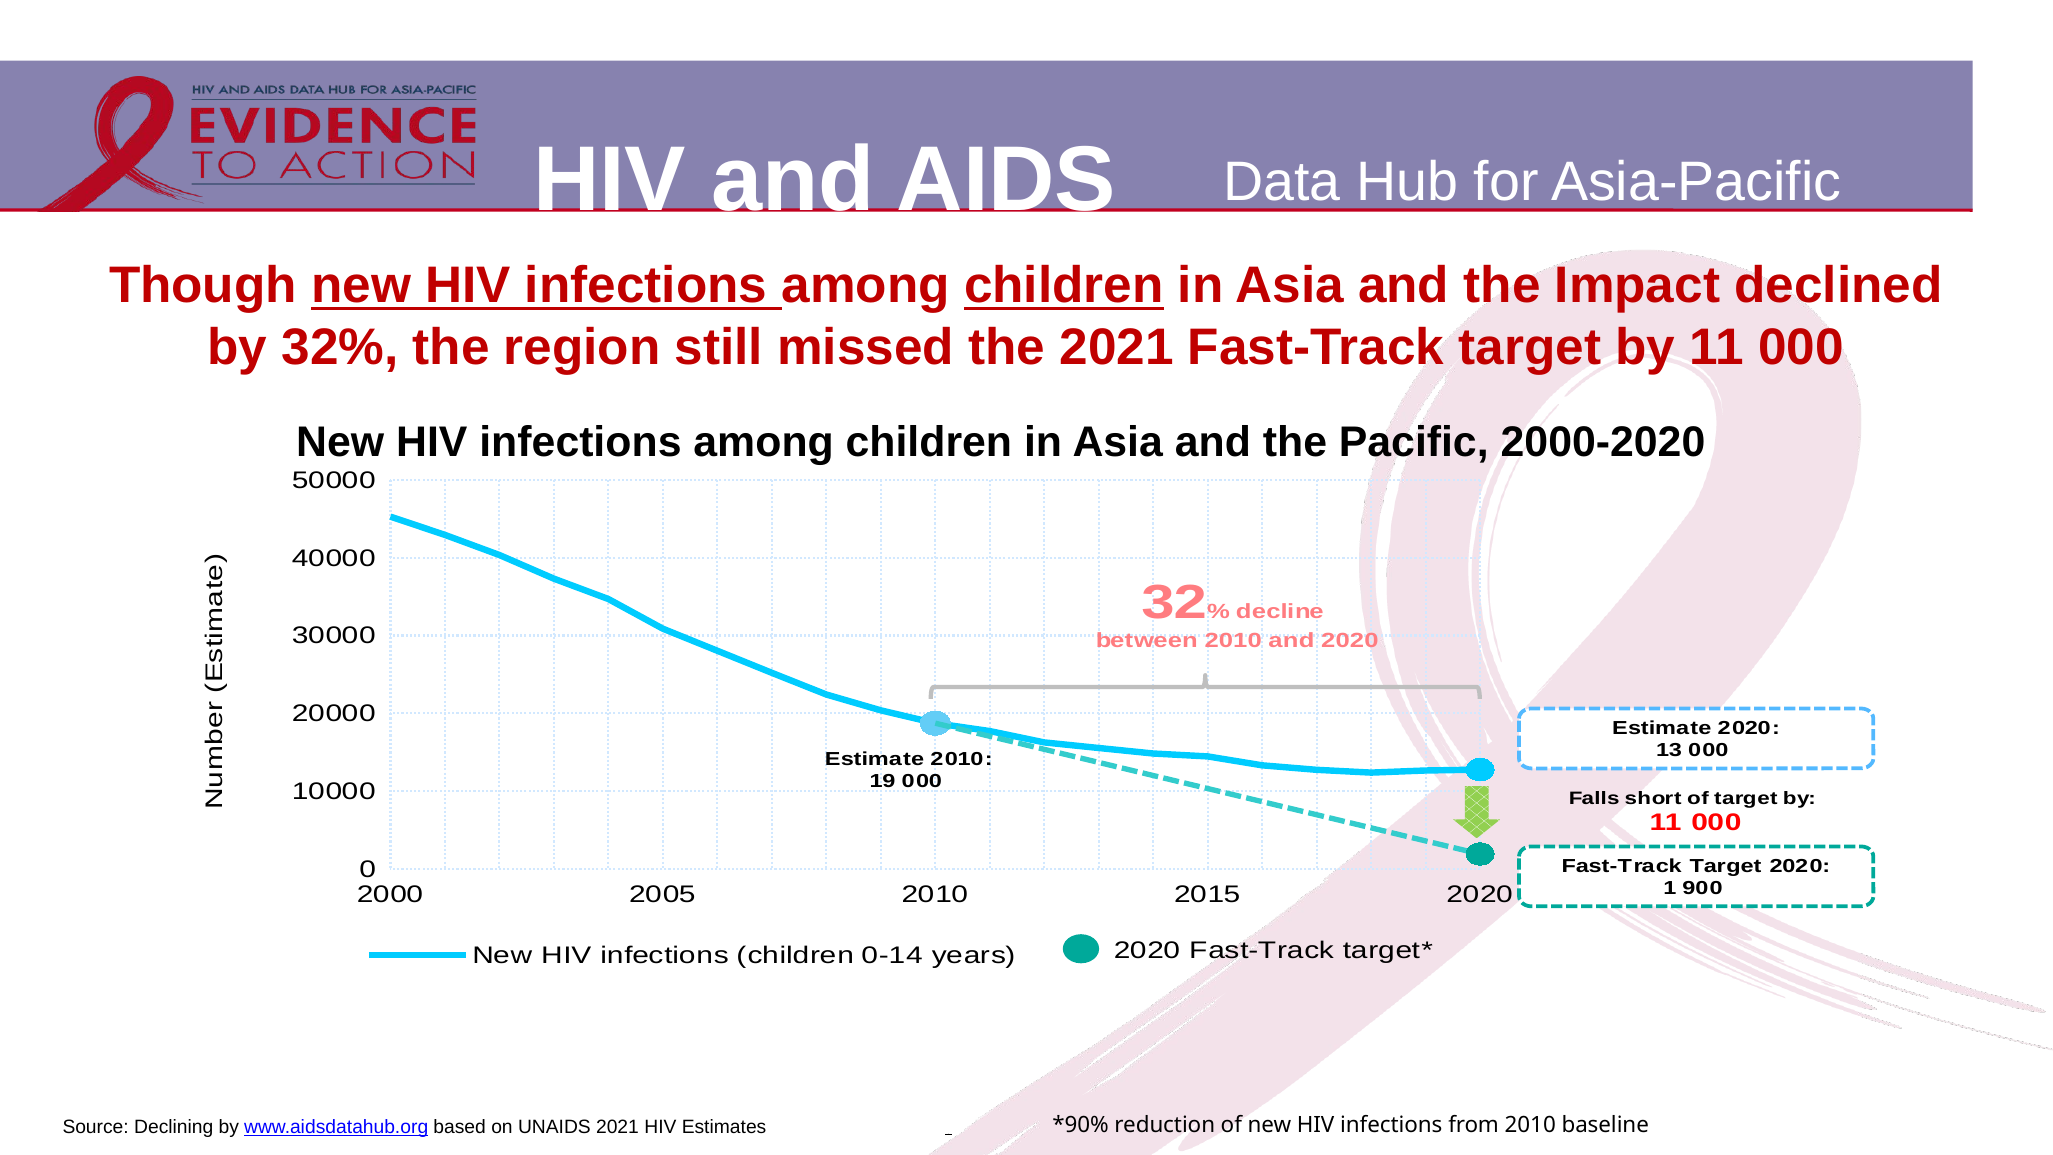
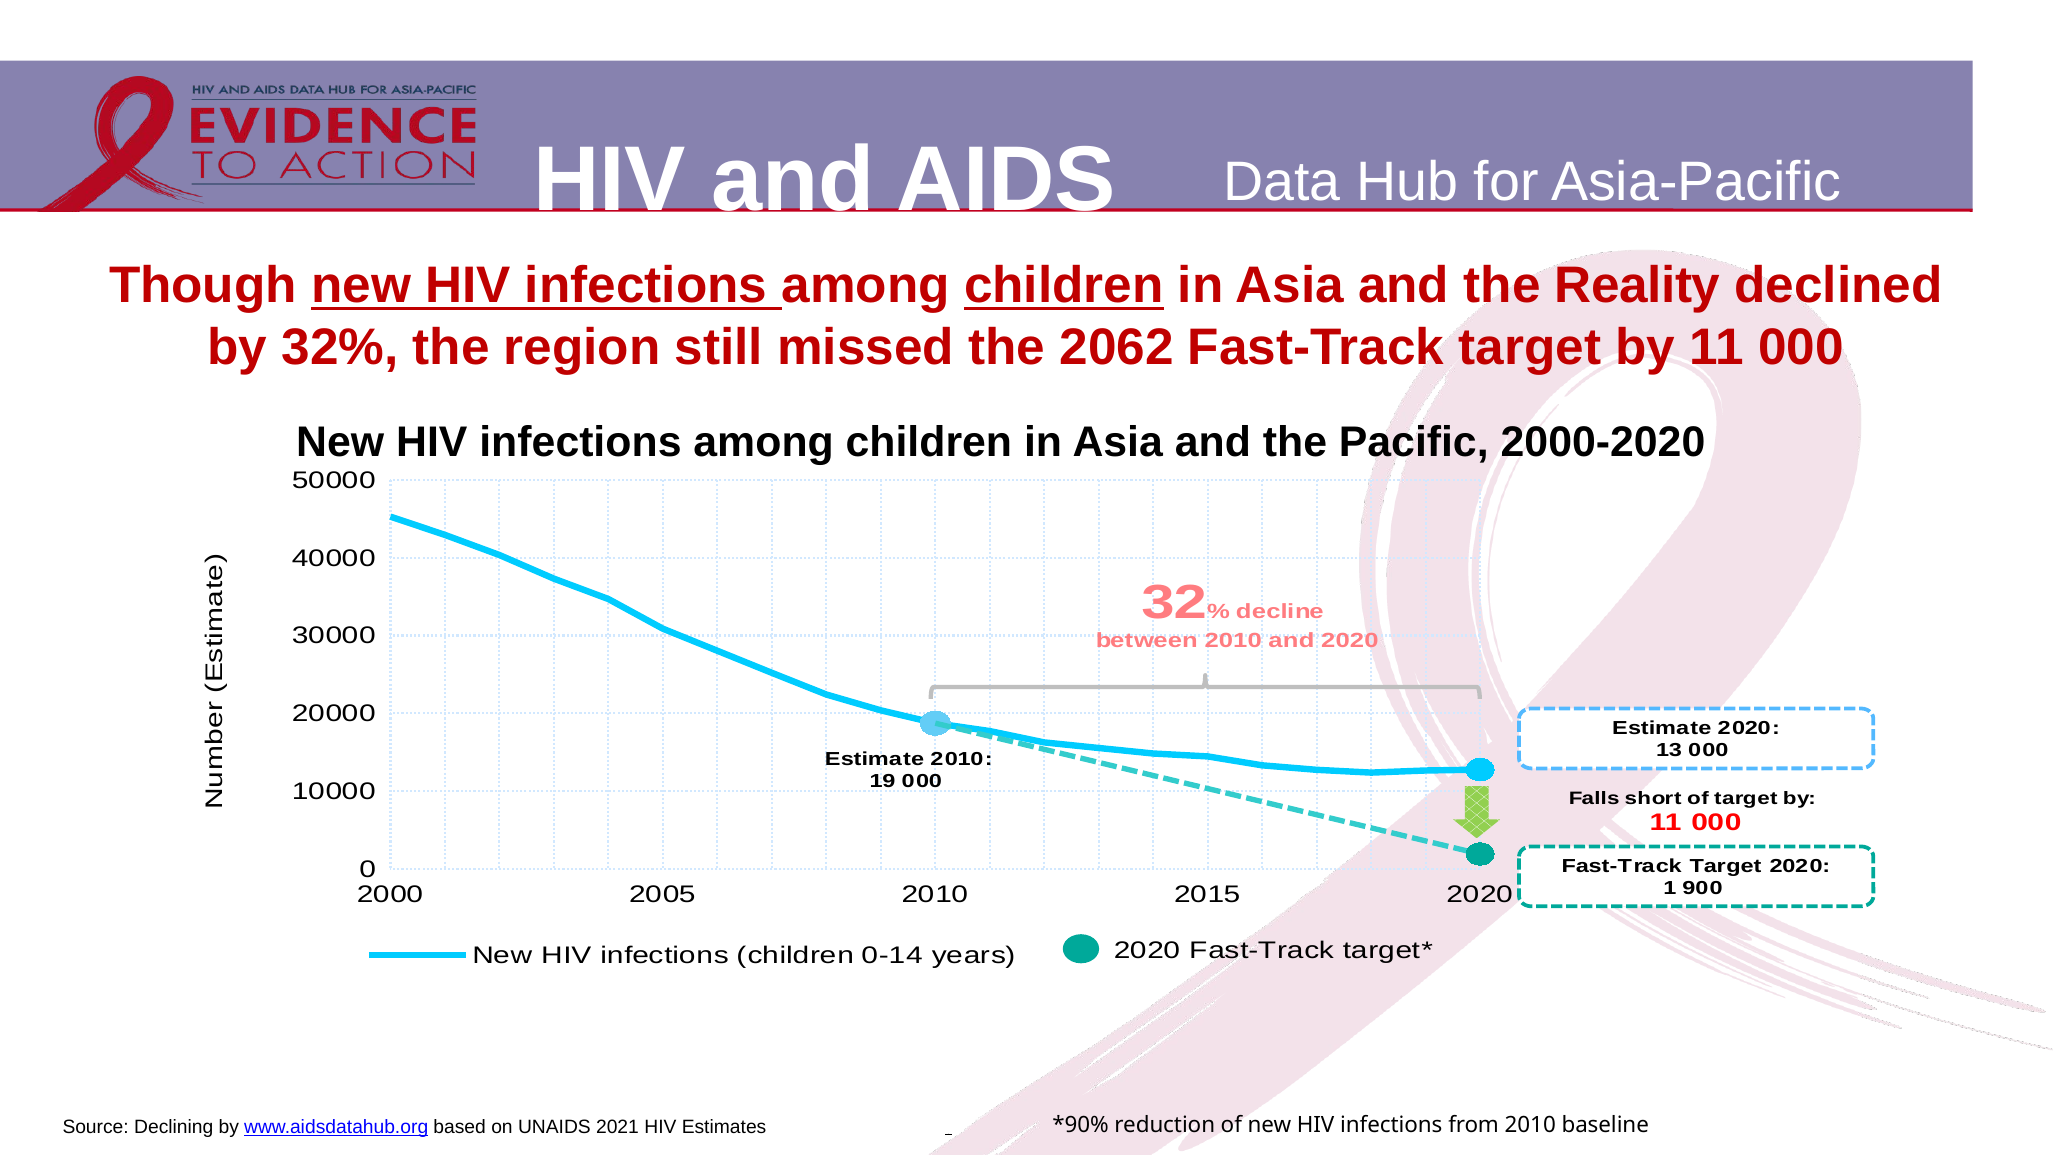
Impact: Impact -> Reality
the 2021: 2021 -> 2062
